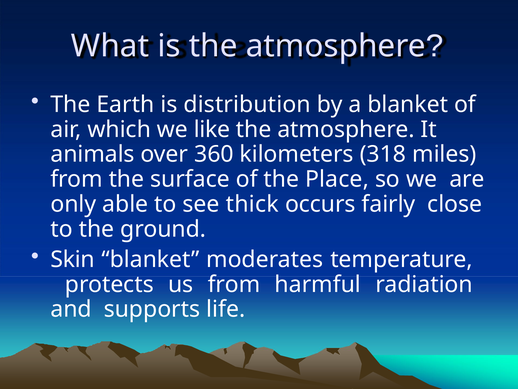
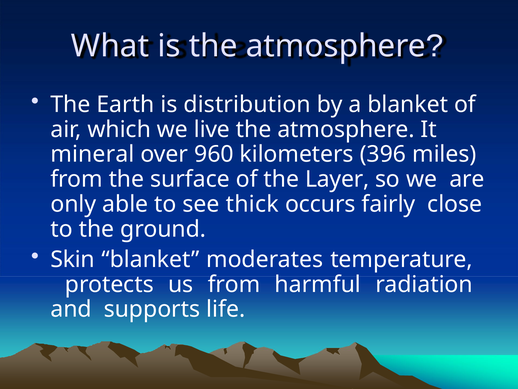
like: like -> live
animals: animals -> mineral
360: 360 -> 960
318: 318 -> 396
Place: Place -> Layer
